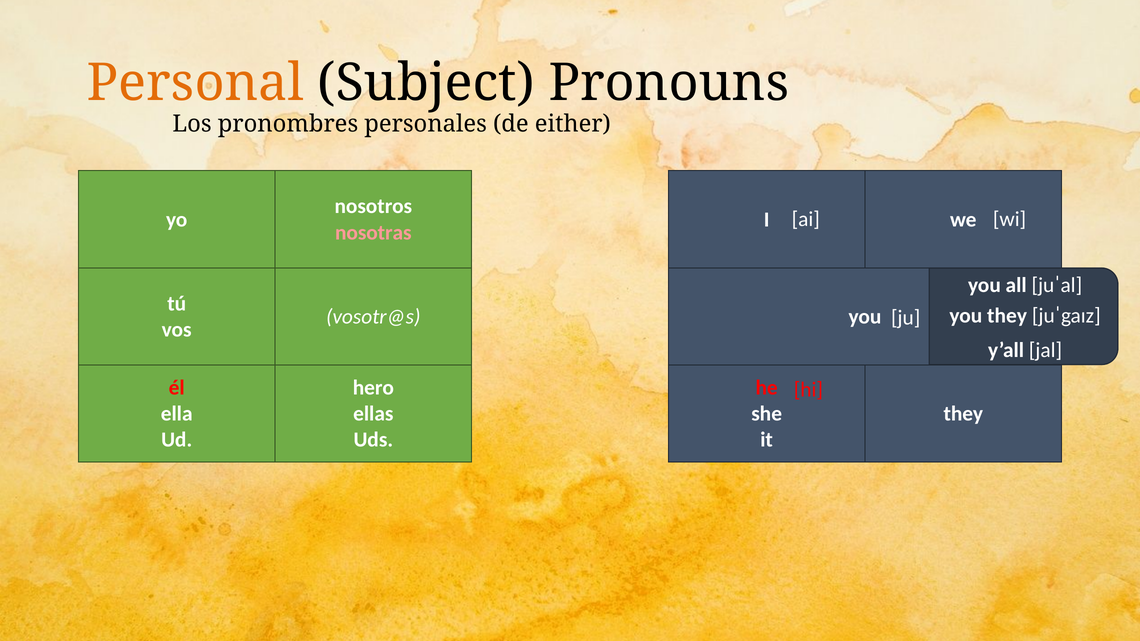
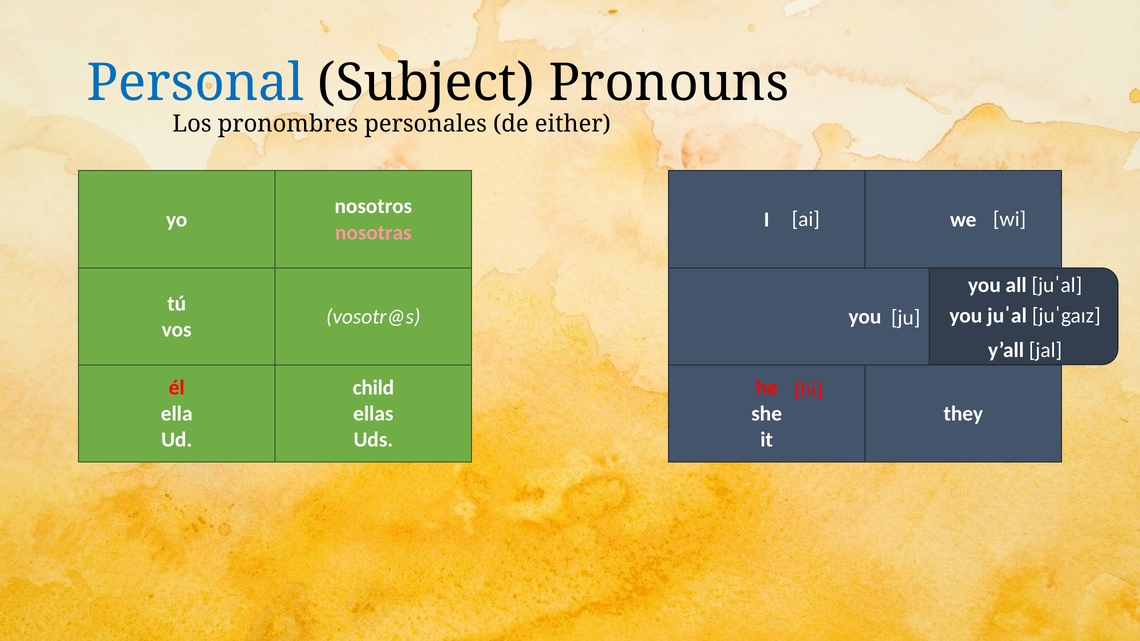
Personal colour: orange -> blue
you they: they -> juˈal
hero: hero -> child
